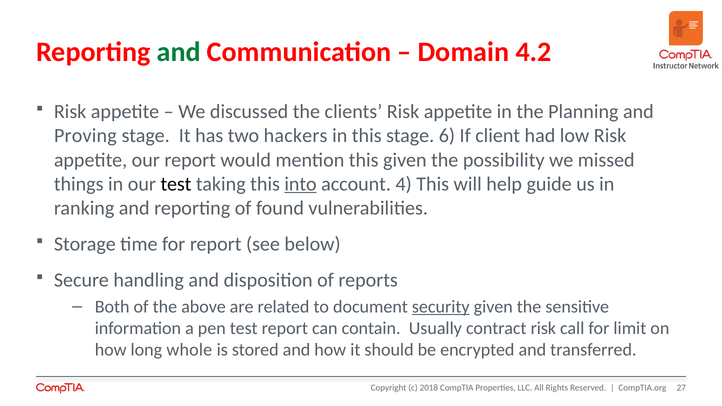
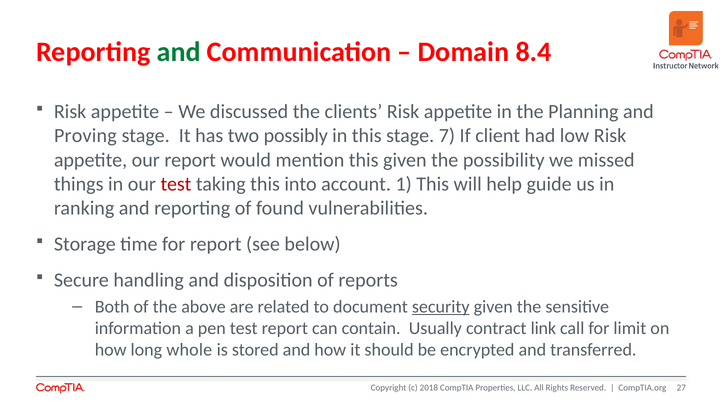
4.2: 4.2 -> 8.4
hackers: hackers -> possibly
6: 6 -> 7
test at (176, 184) colour: black -> red
into underline: present -> none
4: 4 -> 1
contract risk: risk -> link
